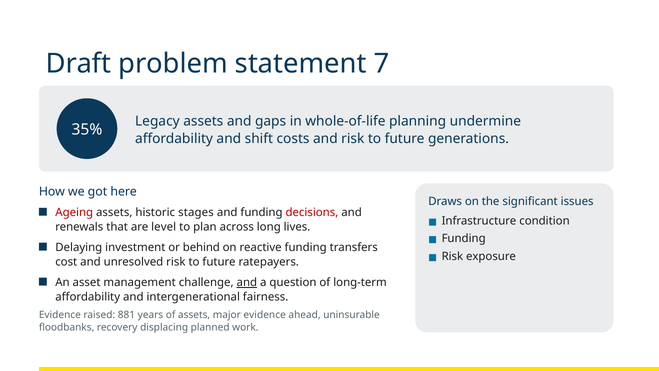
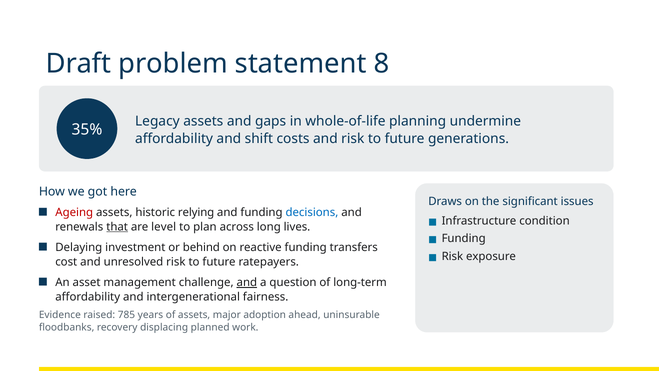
7: 7 -> 8
stages: stages -> relying
decisions colour: red -> blue
that underline: none -> present
881: 881 -> 785
major evidence: evidence -> adoption
